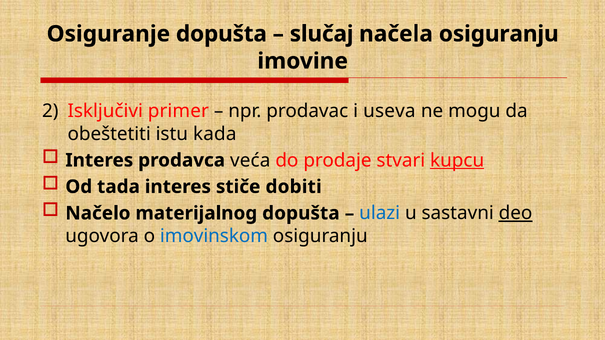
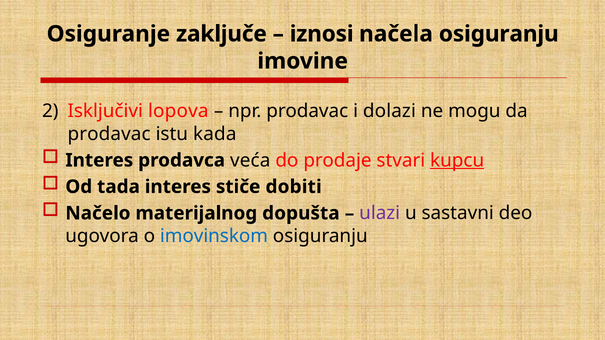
Osiguranje dopušta: dopušta -> zaključe
slučaj: slučaj -> iznosi
primer: primer -> lopova
useva: useva -> dolazi
obeštetiti at (109, 134): obeštetiti -> prodavac
ulazi colour: blue -> purple
deo underline: present -> none
